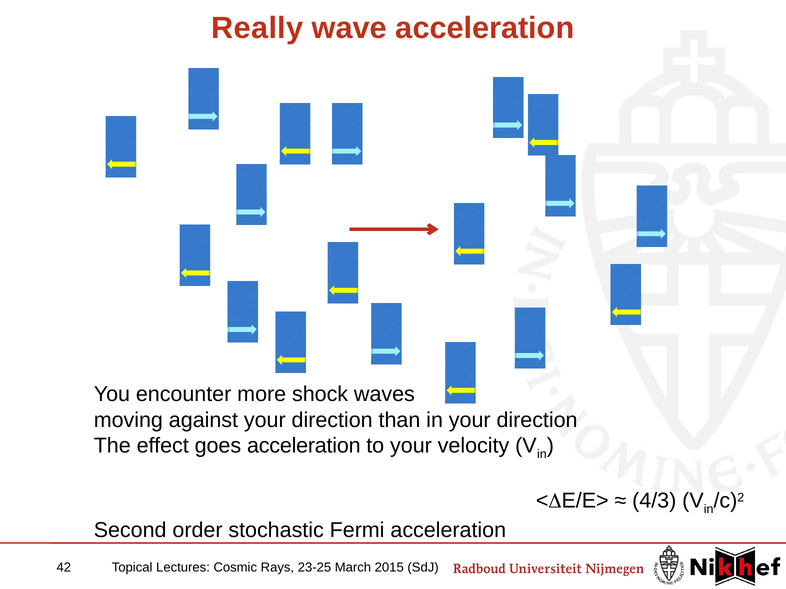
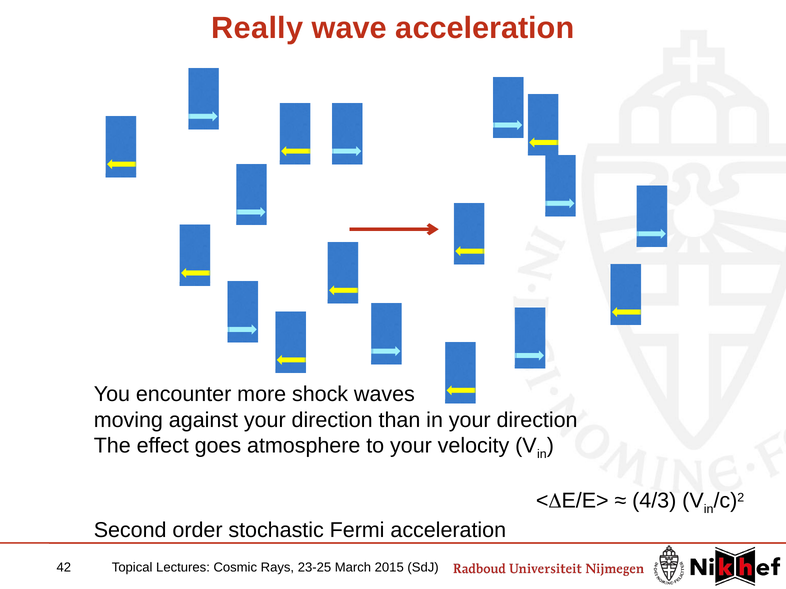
goes acceleration: acceleration -> atmosphere
